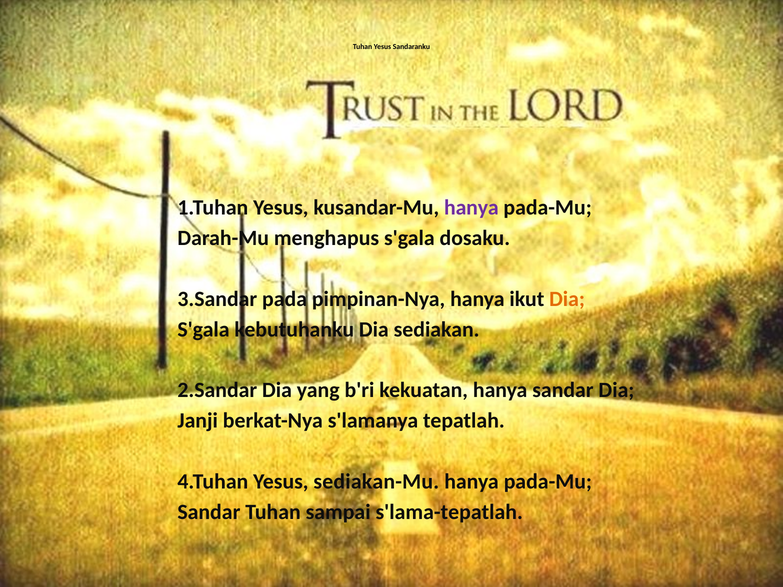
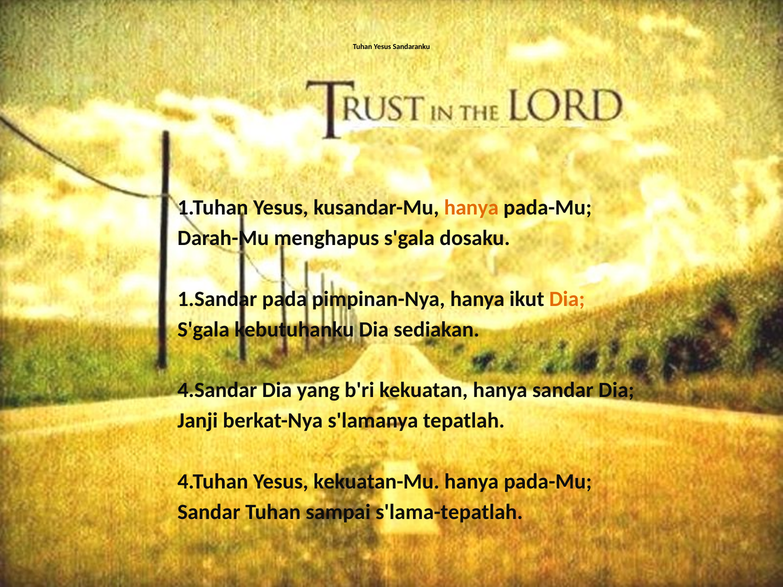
hanya at (471, 208) colour: purple -> orange
3.Sandar: 3.Sandar -> 1.Sandar
2.Sandar: 2.Sandar -> 4.Sandar
sediakan-Mu: sediakan-Mu -> kekuatan-Mu
